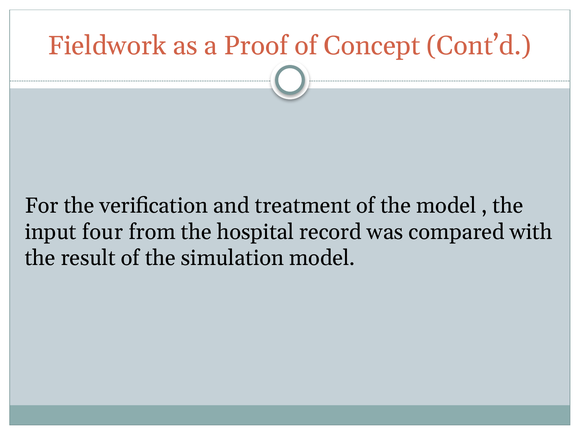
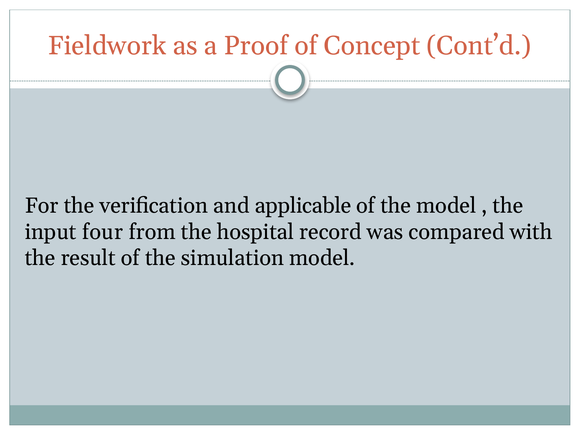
treatment: treatment -> applicable
